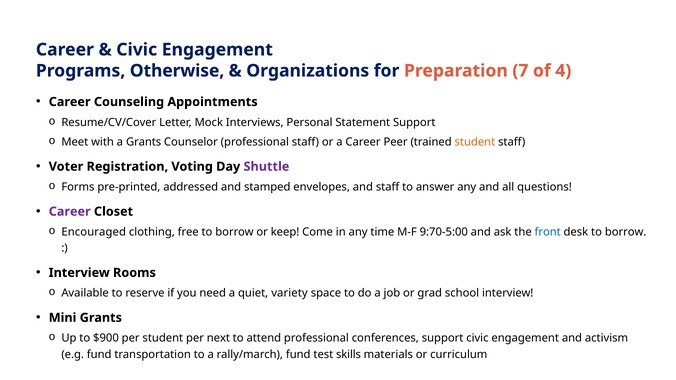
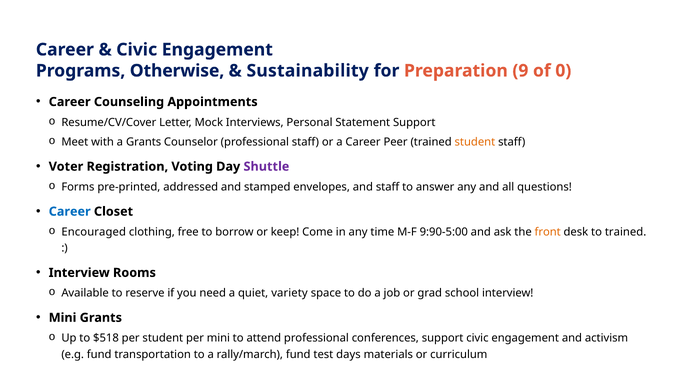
Organizations: Organizations -> Sustainability
7: 7 -> 9
4: 4 -> 0
Career at (70, 212) colour: purple -> blue
9:70-5:00: 9:70-5:00 -> 9:90-5:00
front colour: blue -> orange
desk to borrow: borrow -> trained
$900: $900 -> $518
per next: next -> mini
skills: skills -> days
